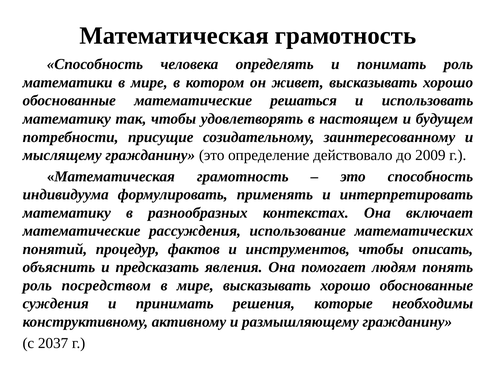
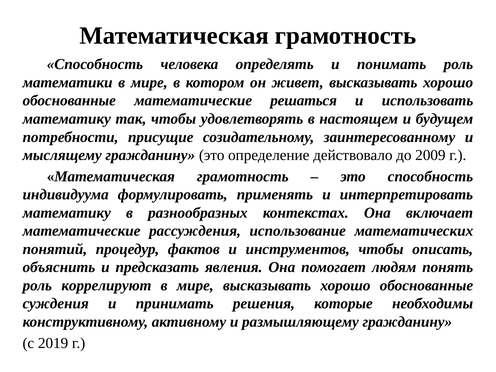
посредством: посредством -> коррелируют
2037: 2037 -> 2019
